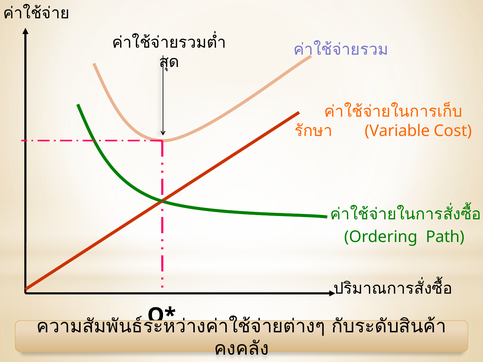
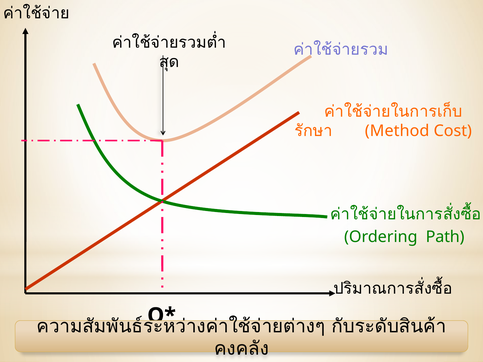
Variable: Variable -> Method
